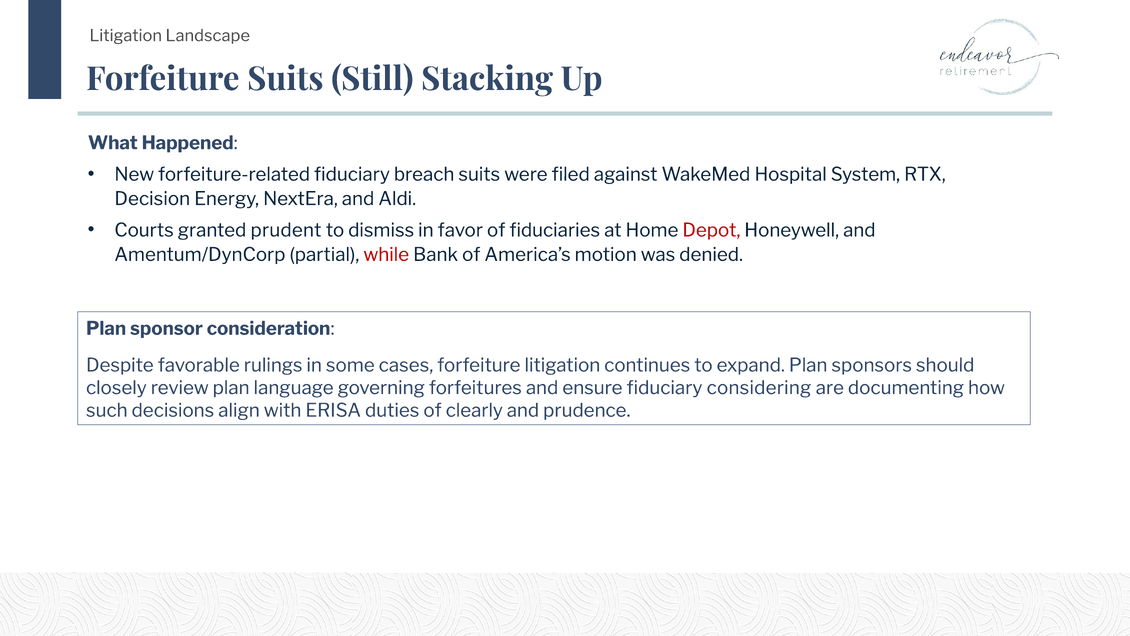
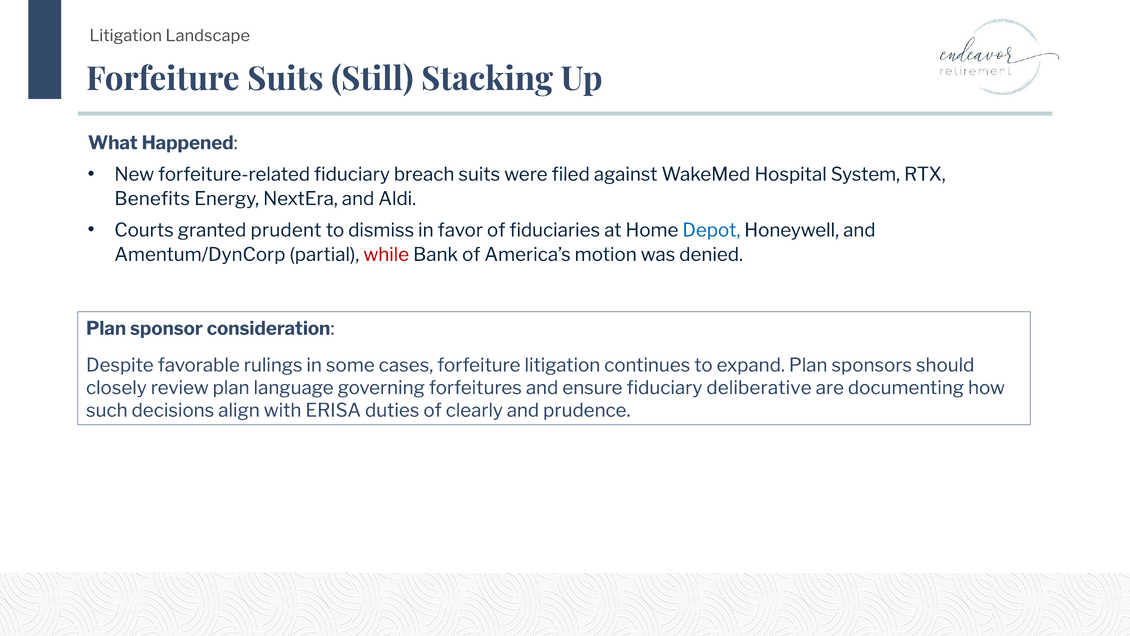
Decision: Decision -> Benefits
Depot colour: red -> blue
considering: considering -> deliberative
